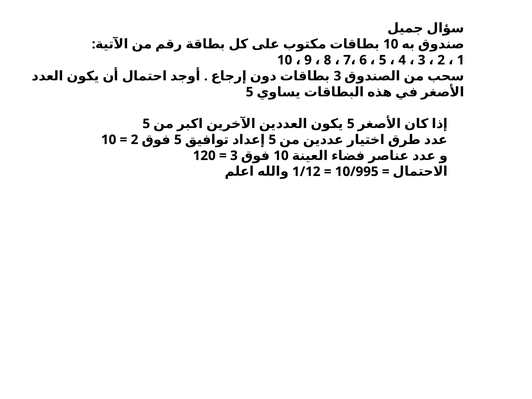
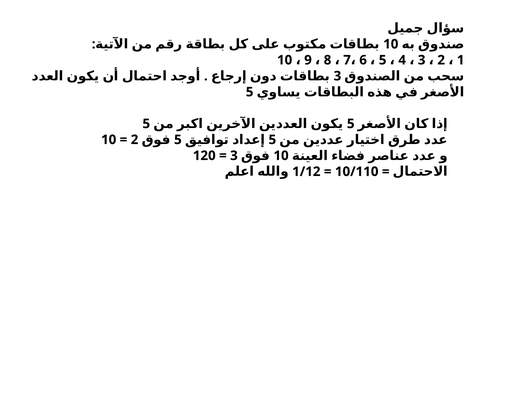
10/995: 10/995 -> 10/110
